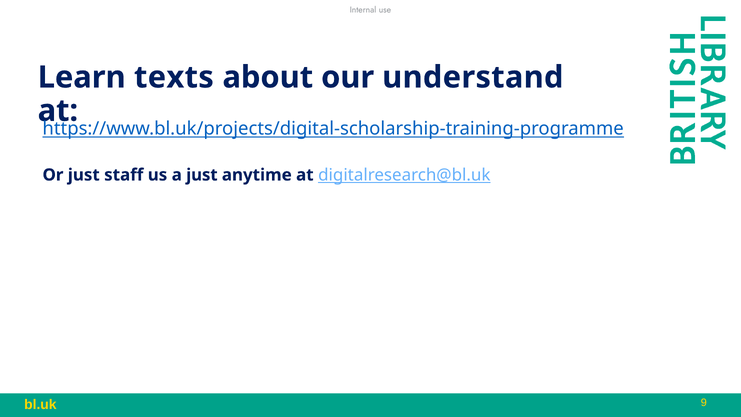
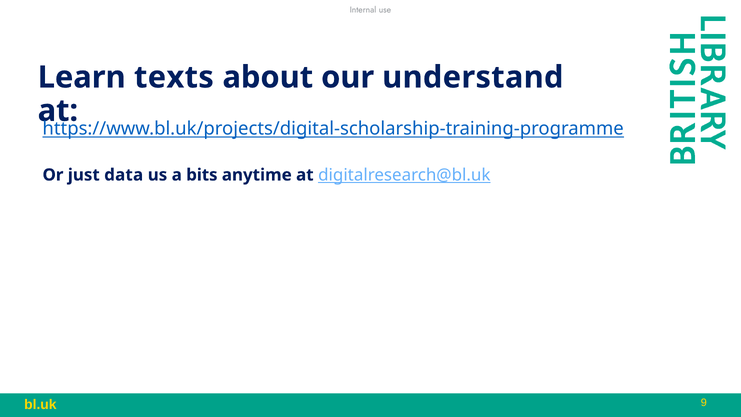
staff: staff -> data
a just: just -> bits
